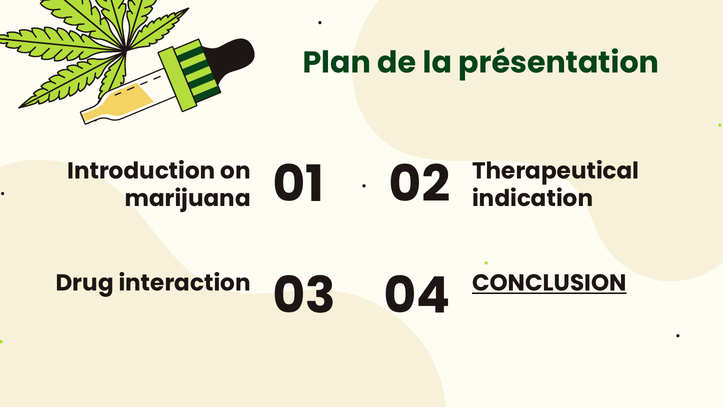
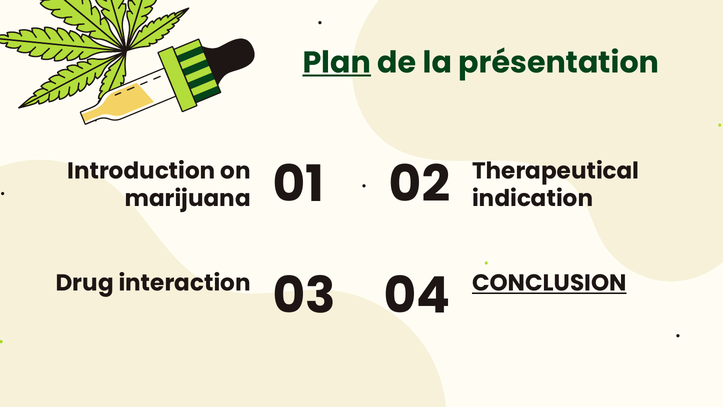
Plan underline: none -> present
